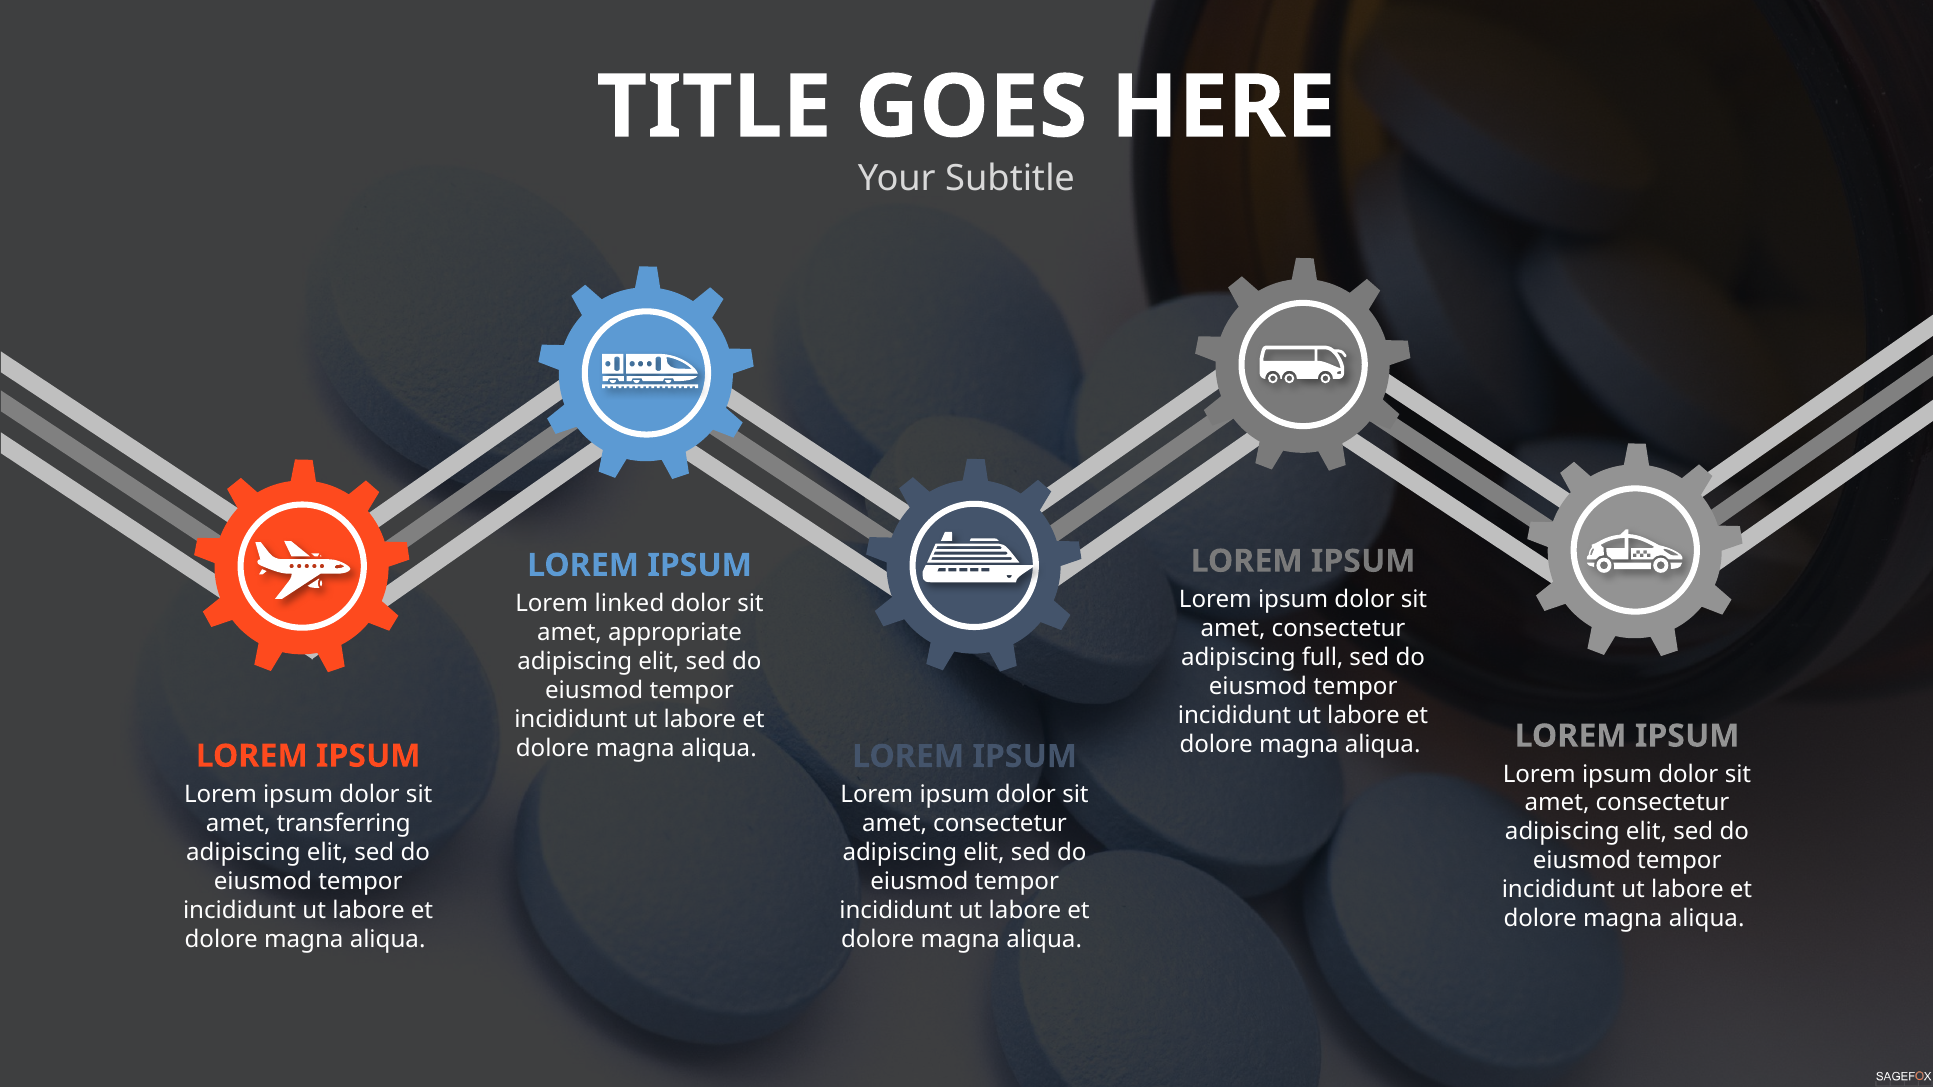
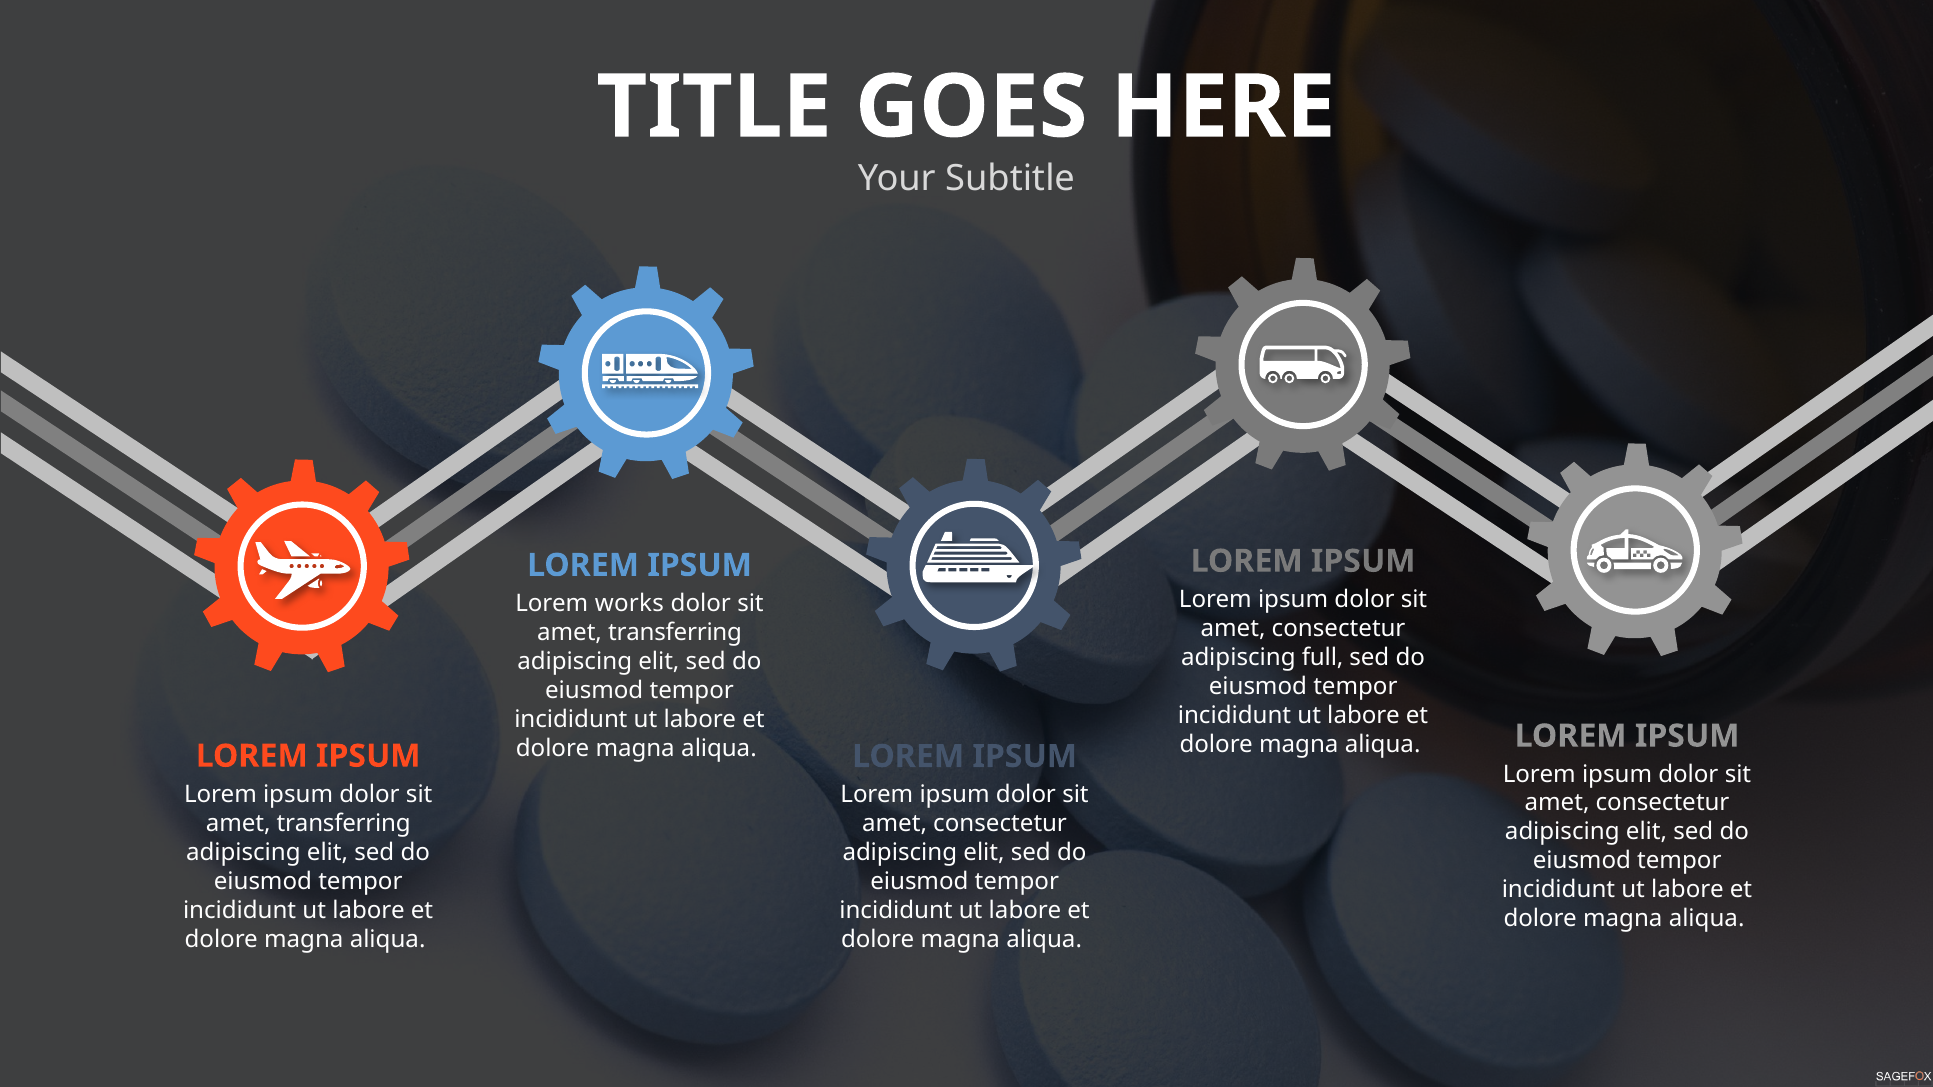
linked: linked -> works
appropriate at (675, 633): appropriate -> transferring
